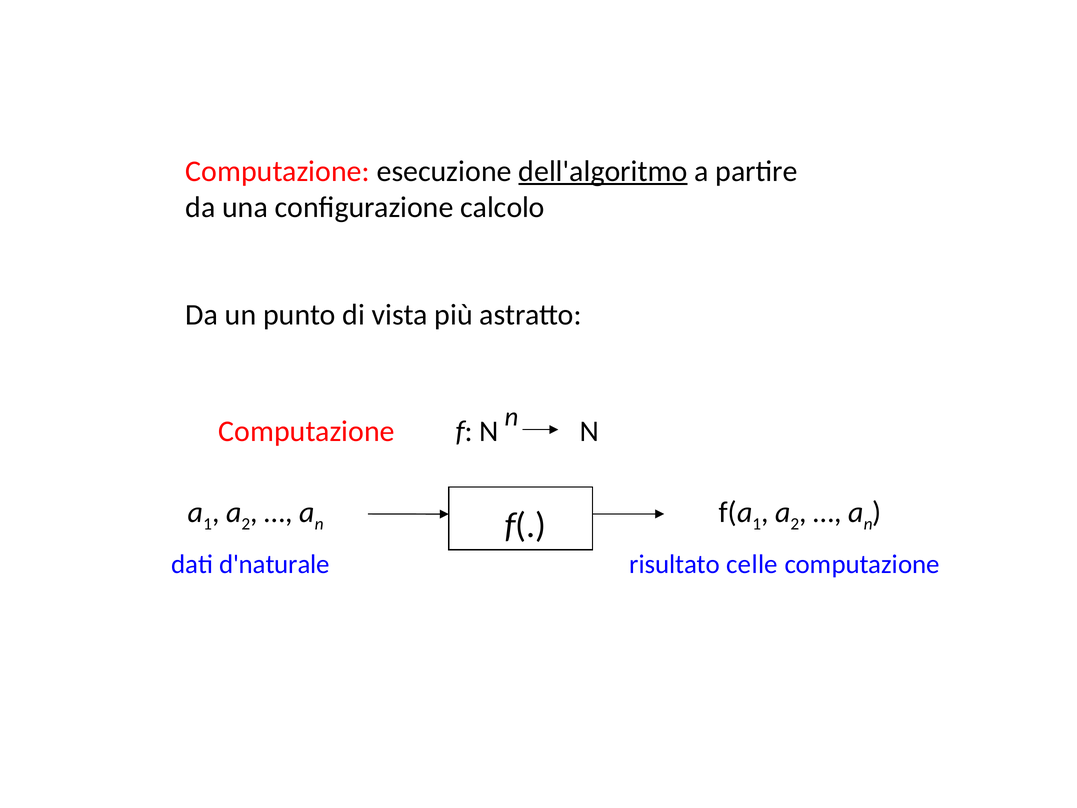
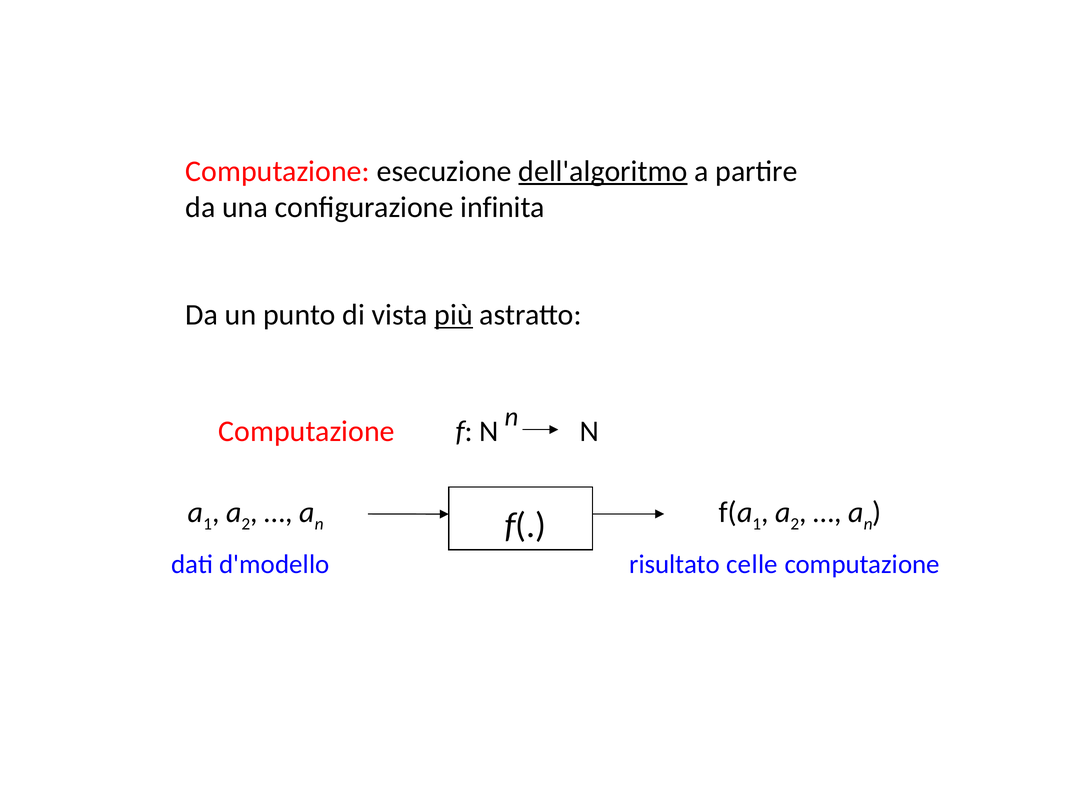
calcolo: calcolo -> infinita
più underline: none -> present
d'naturale: d'naturale -> d'modello
